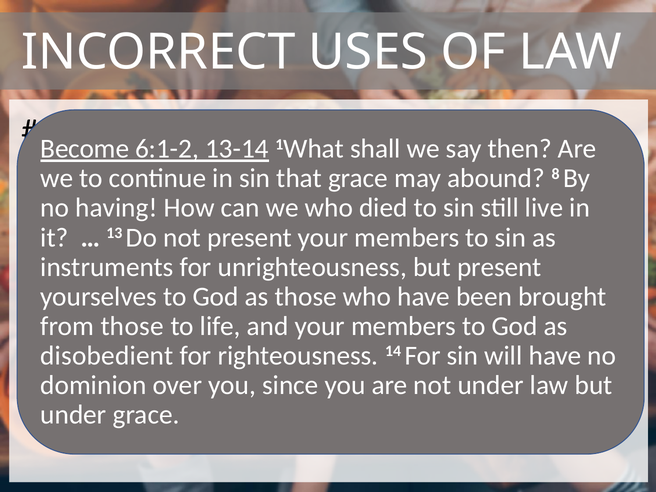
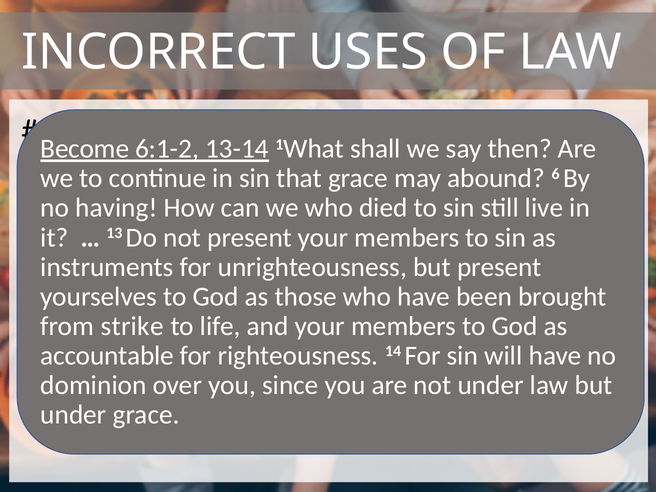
8: 8 -> 6
from those: those -> strike
disobedient: disobedient -> accountable
